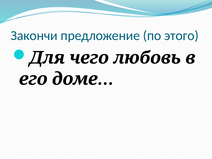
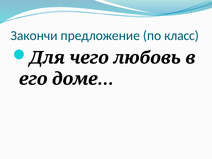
этого: этого -> класс
